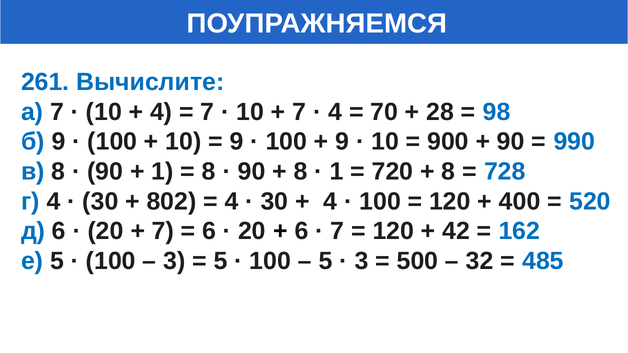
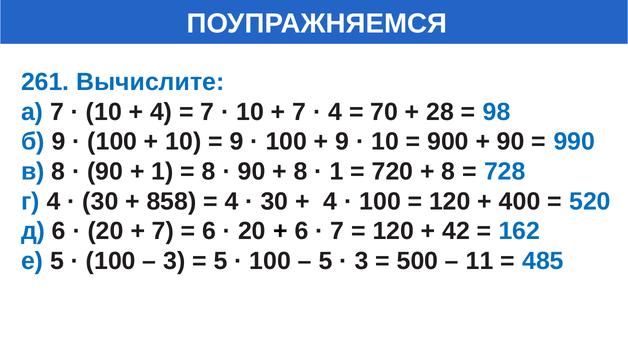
802: 802 -> 858
32: 32 -> 11
